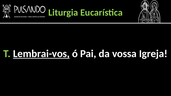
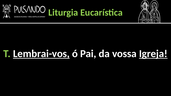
Igreja underline: none -> present
